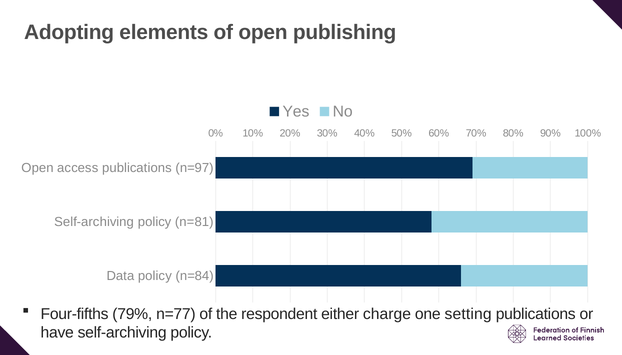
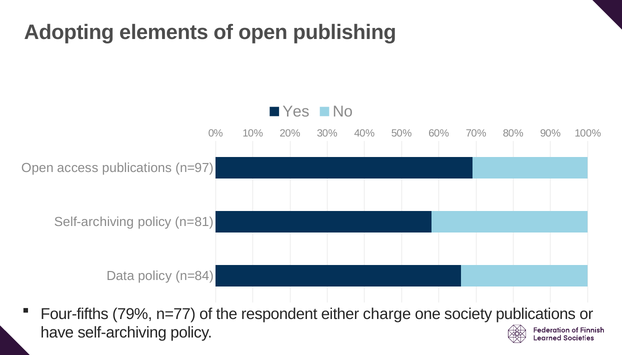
setting: setting -> society
